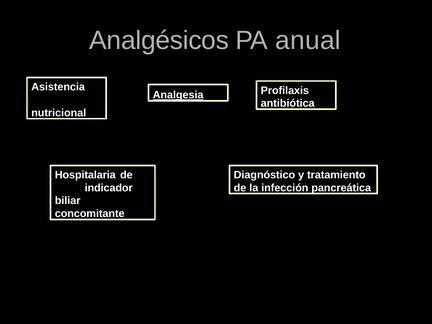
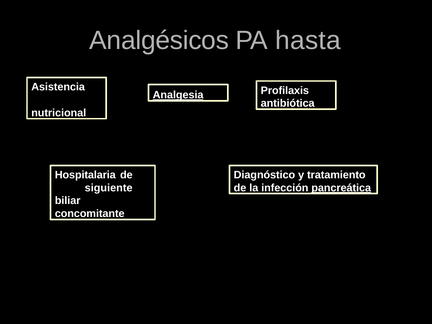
anual: anual -> hasta
indicador: indicador -> siguiente
pancreática underline: none -> present
